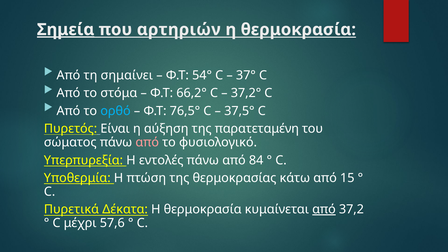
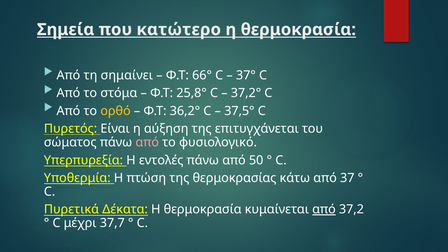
Σημεία underline: present -> none
αρτηριών: αρτηριών -> κατώτερο
54°: 54° -> 66°
66,2°: 66,2° -> 25,8°
ορθό colour: light blue -> yellow
76,5°: 76,5° -> 36,2°
παρατεταμένη: παρατεταμένη -> επιτυγχάνεται
84: 84 -> 50
15: 15 -> 37
57,6: 57,6 -> 37,7
